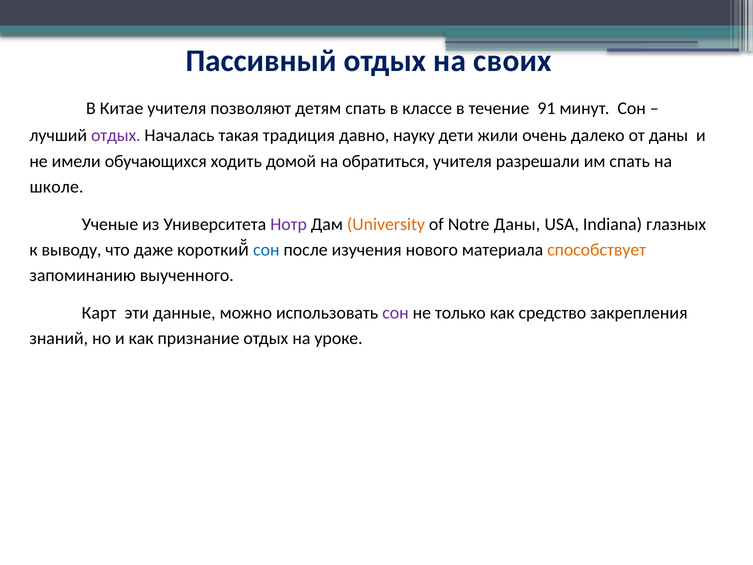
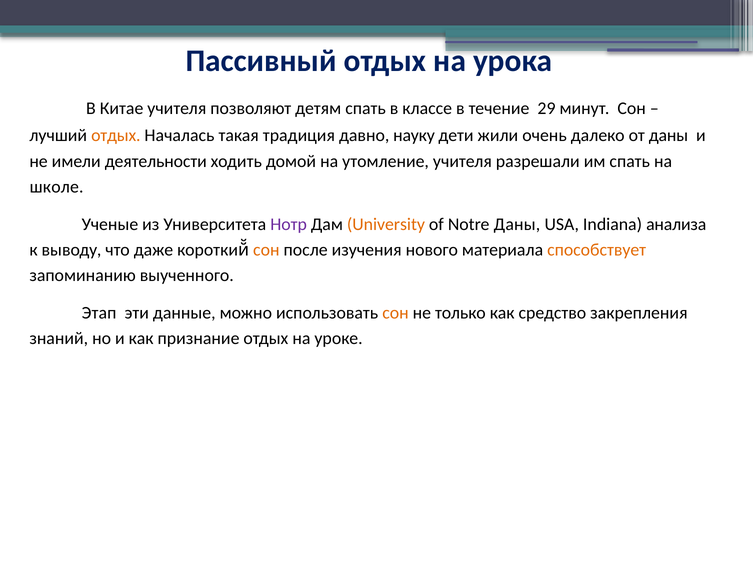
своих: своих -> урока
91: 91 -> 29
отдых at (116, 135) colour: purple -> orange
обучающихся: обучающихся -> деятельности
обратиться: обратиться -> утомление
глазных: глазных -> анализа
сон at (266, 250) colour: blue -> orange
Карт: Карт -> Этап
сон at (395, 313) colour: purple -> orange
